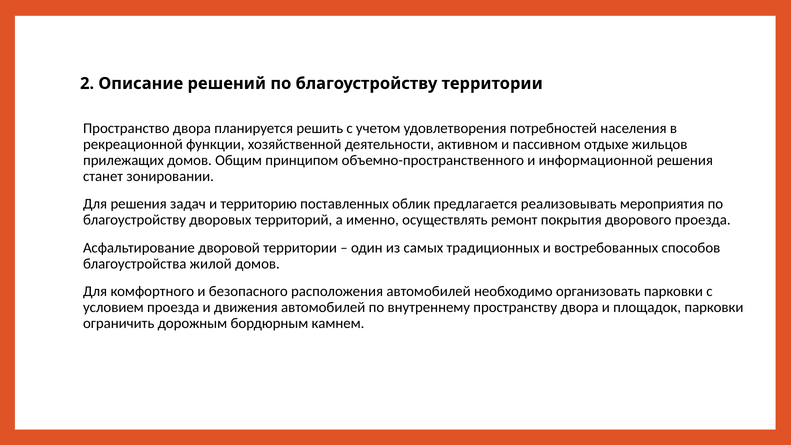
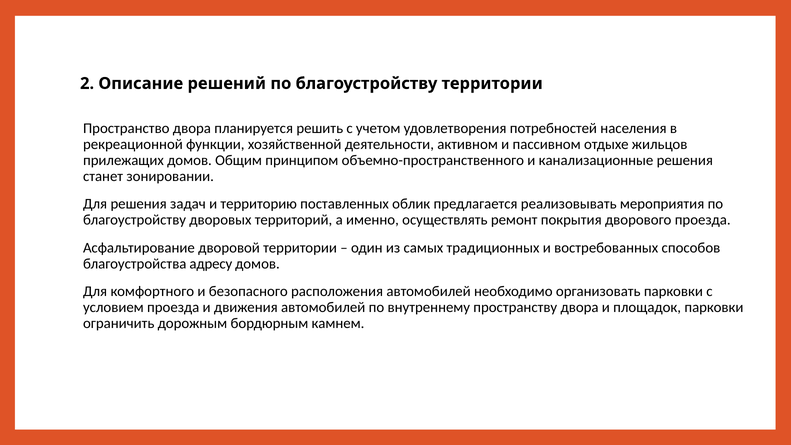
информационной: информационной -> канализационные
жилой: жилой -> адресу
